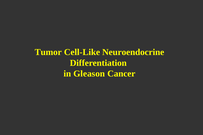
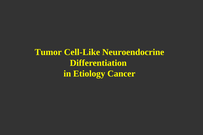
Gleason: Gleason -> Etiology
